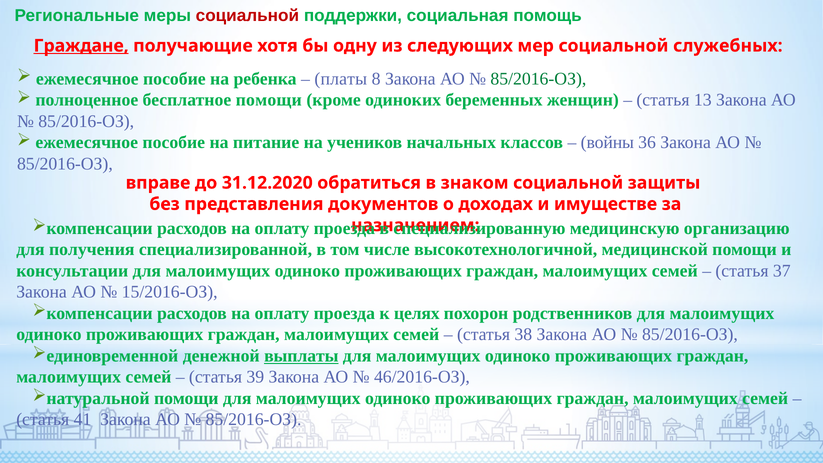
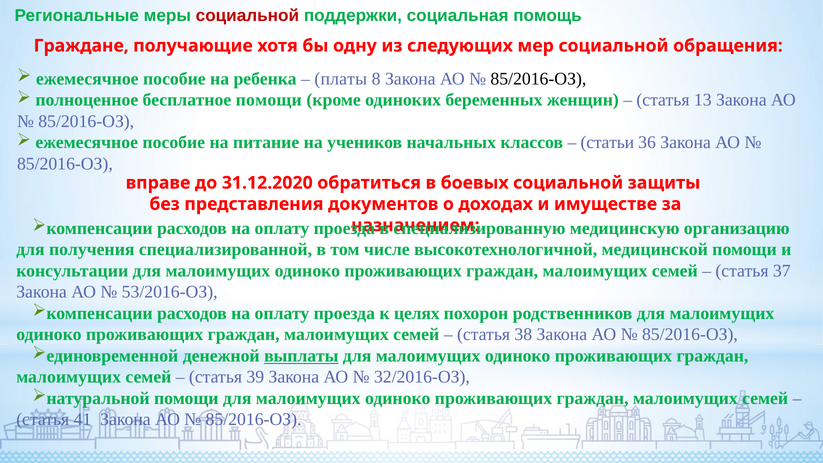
Граждане underline: present -> none
служебных: служебных -> обращения
85/2016-ОЗ at (538, 79) colour: green -> black
войны: войны -> статьи
знаком: знаком -> боевых
15/2016-ОЗ: 15/2016-ОЗ -> 53/2016-ОЗ
46/2016-ОЗ: 46/2016-ОЗ -> 32/2016-ОЗ
